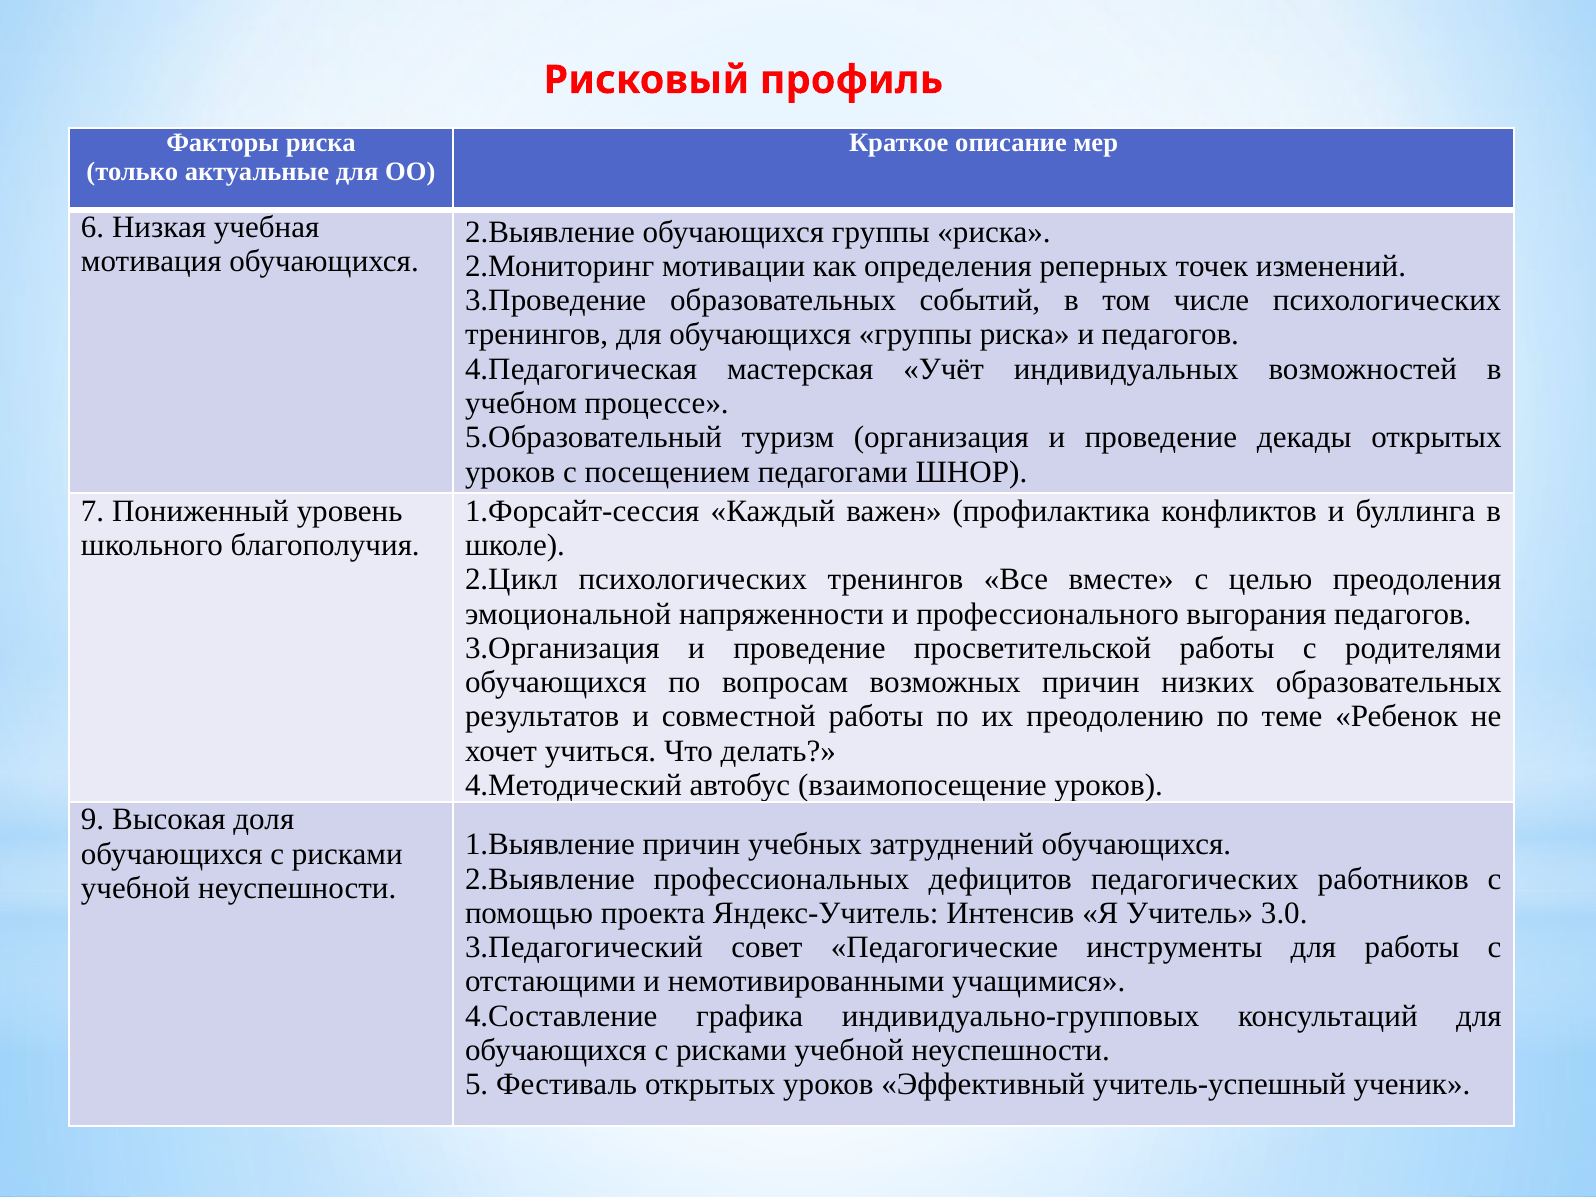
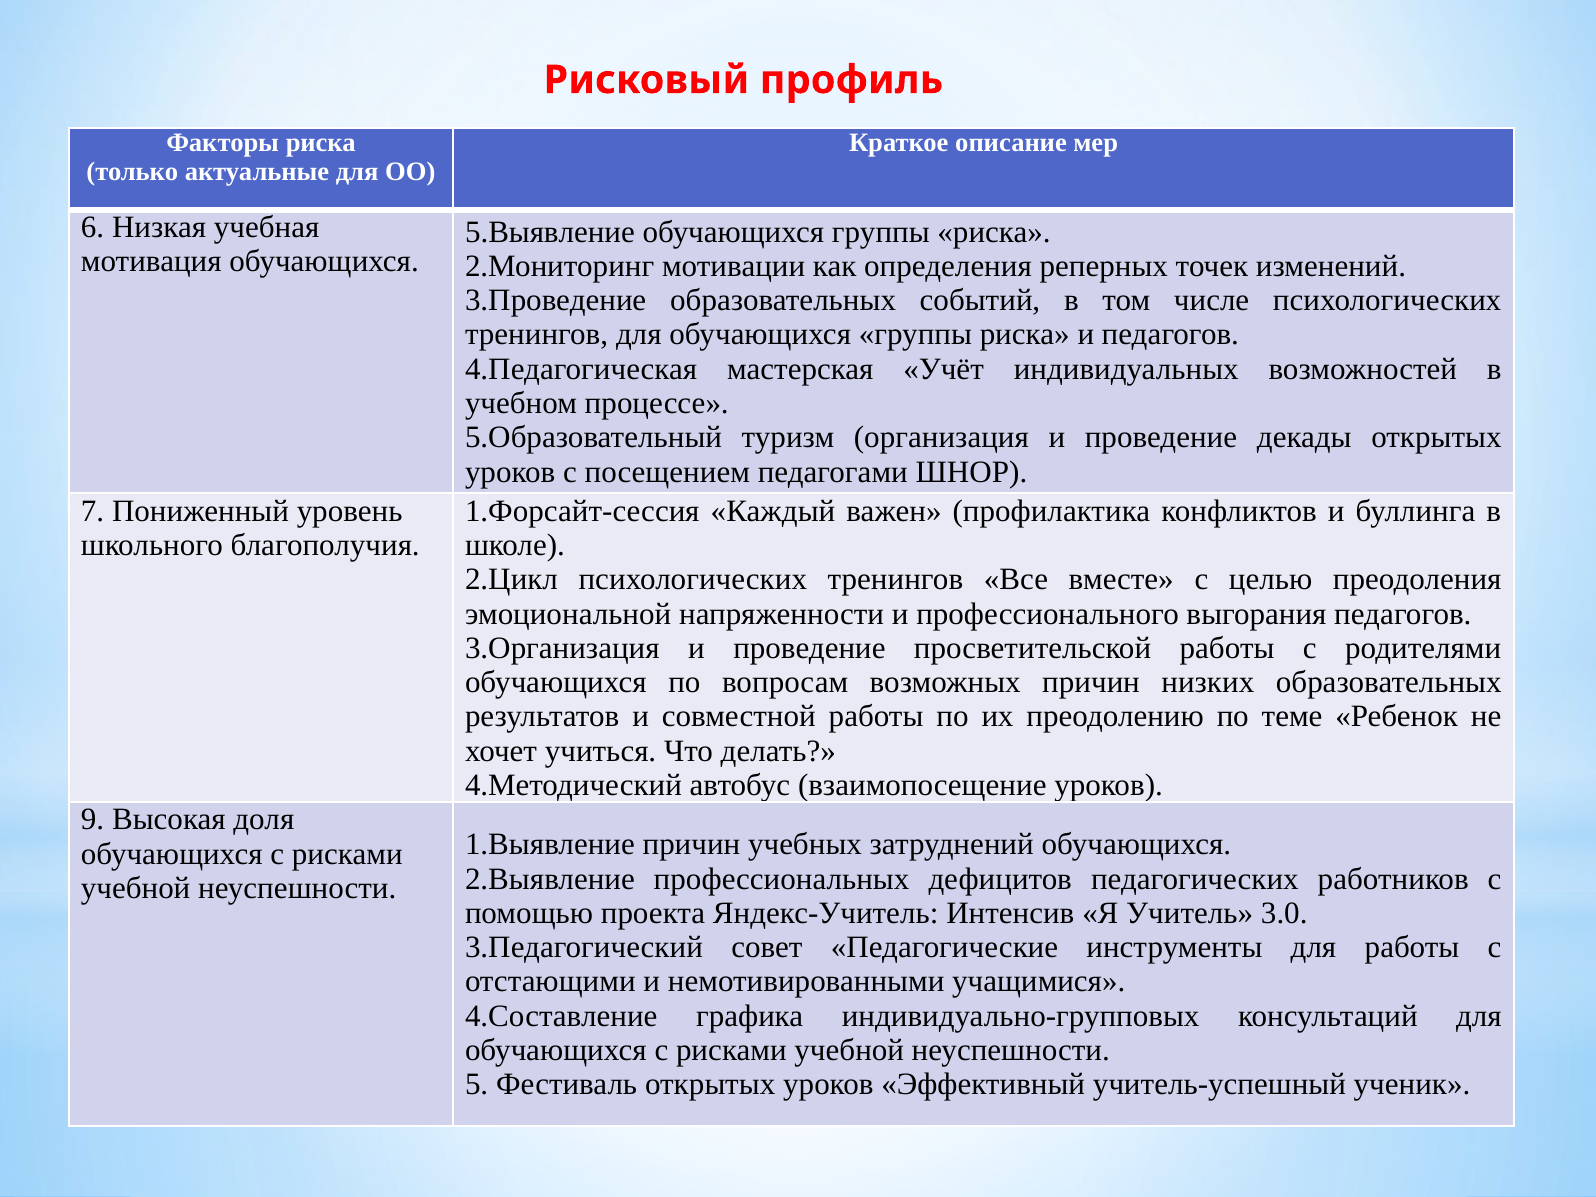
2.Выявление at (550, 232): 2.Выявление -> 5.Выявление
